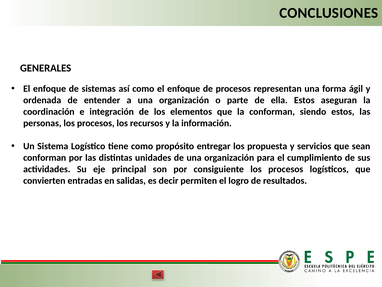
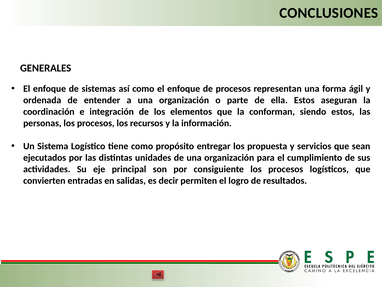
conforman at (45, 157): conforman -> ejecutados
